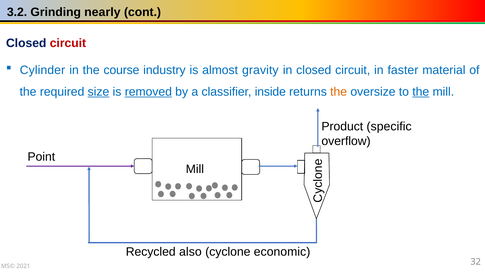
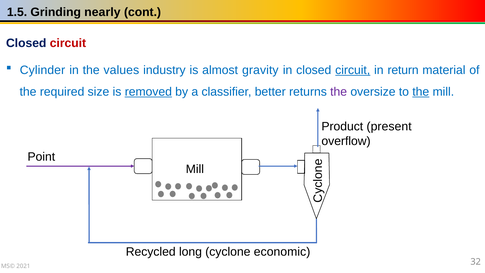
3.2: 3.2 -> 1.5
course: course -> values
circuit at (353, 70) underline: none -> present
faster: faster -> return
size underline: present -> none
inside: inside -> better
the at (339, 92) colour: orange -> purple
specific: specific -> present
also: also -> long
